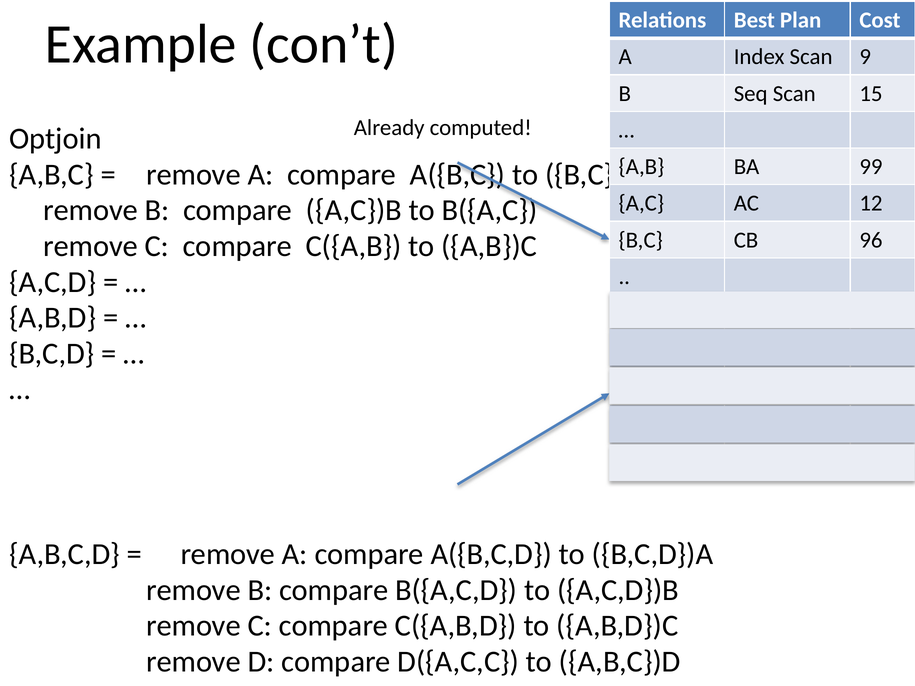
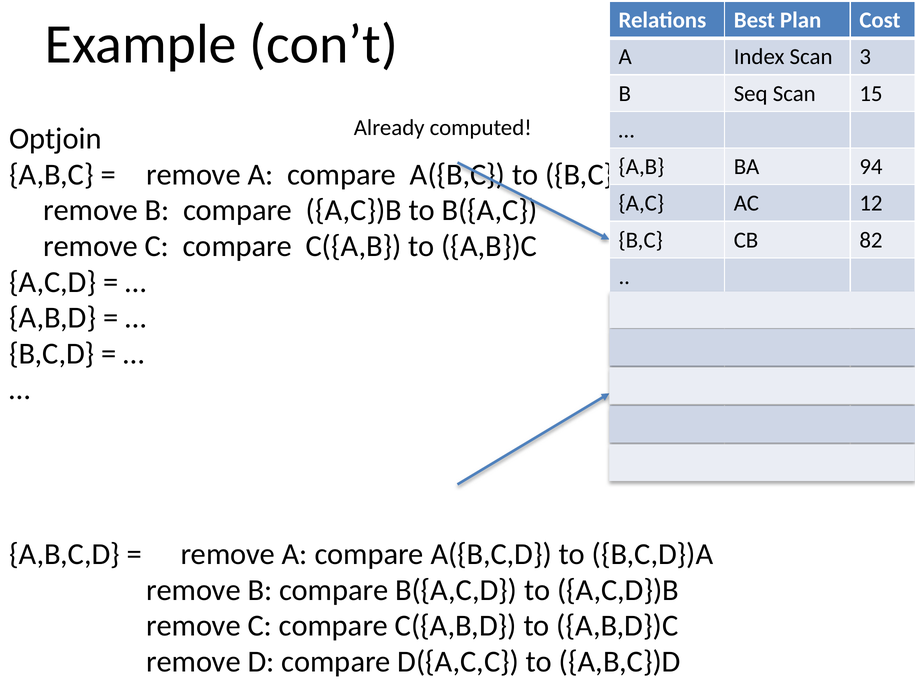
9: 9 -> 3
99: 99 -> 94
96: 96 -> 82
